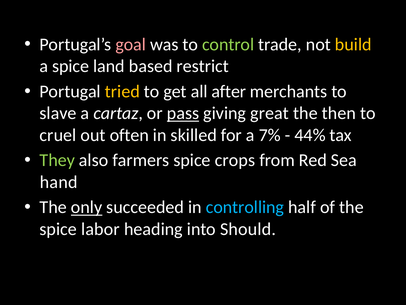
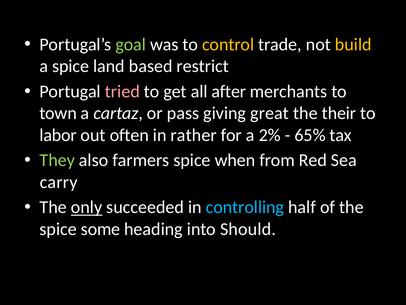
goal colour: pink -> light green
control colour: light green -> yellow
tried colour: yellow -> pink
slave: slave -> town
pass underline: present -> none
then: then -> their
cruel: cruel -> labor
skilled: skilled -> rather
7%: 7% -> 2%
44%: 44% -> 65%
crops: crops -> when
hand: hand -> carry
labor: labor -> some
